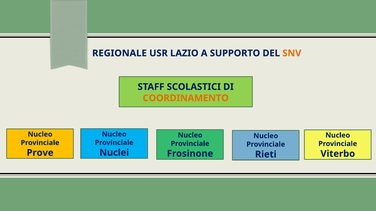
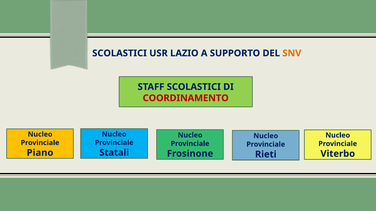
REGIONALE at (119, 53): REGIONALE -> SCOLASTICI
COORDINAMENTO colour: orange -> red
Nuclei: Nuclei -> Statali
Prove: Prove -> Piano
